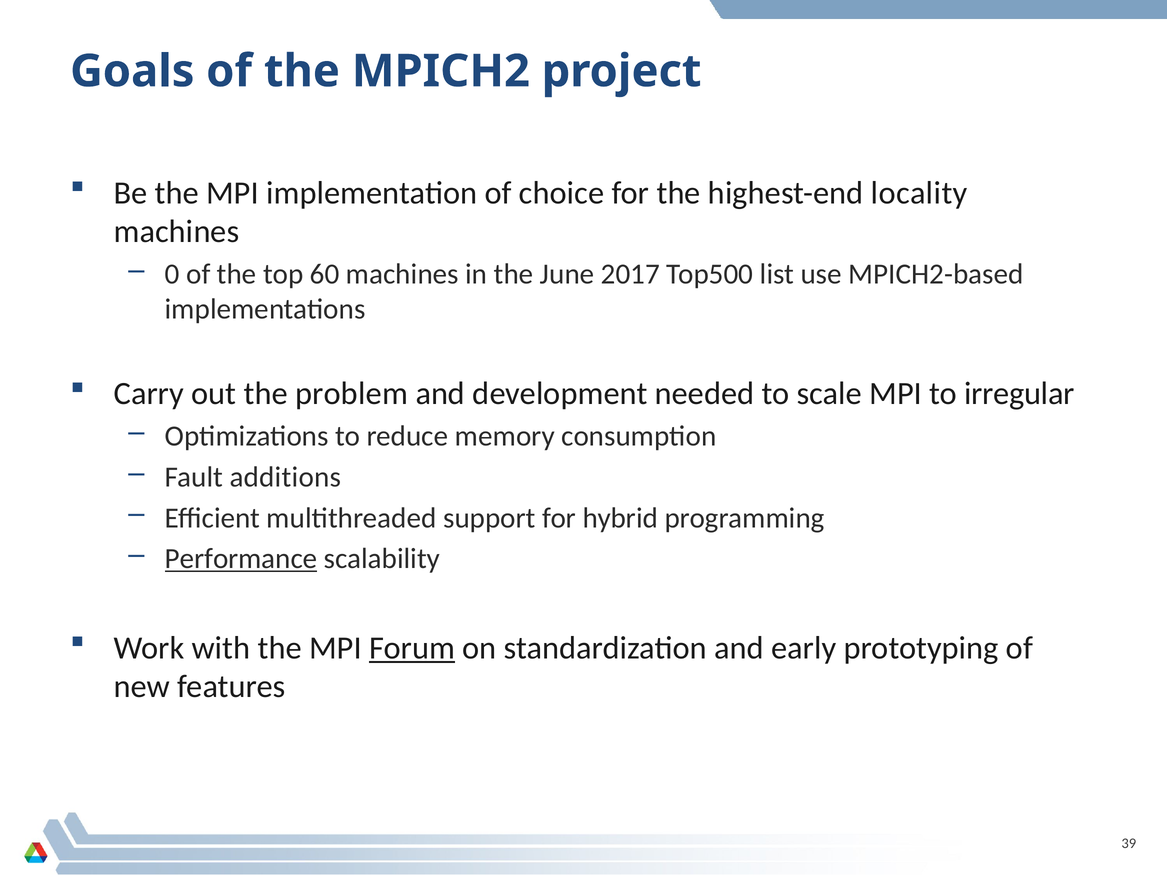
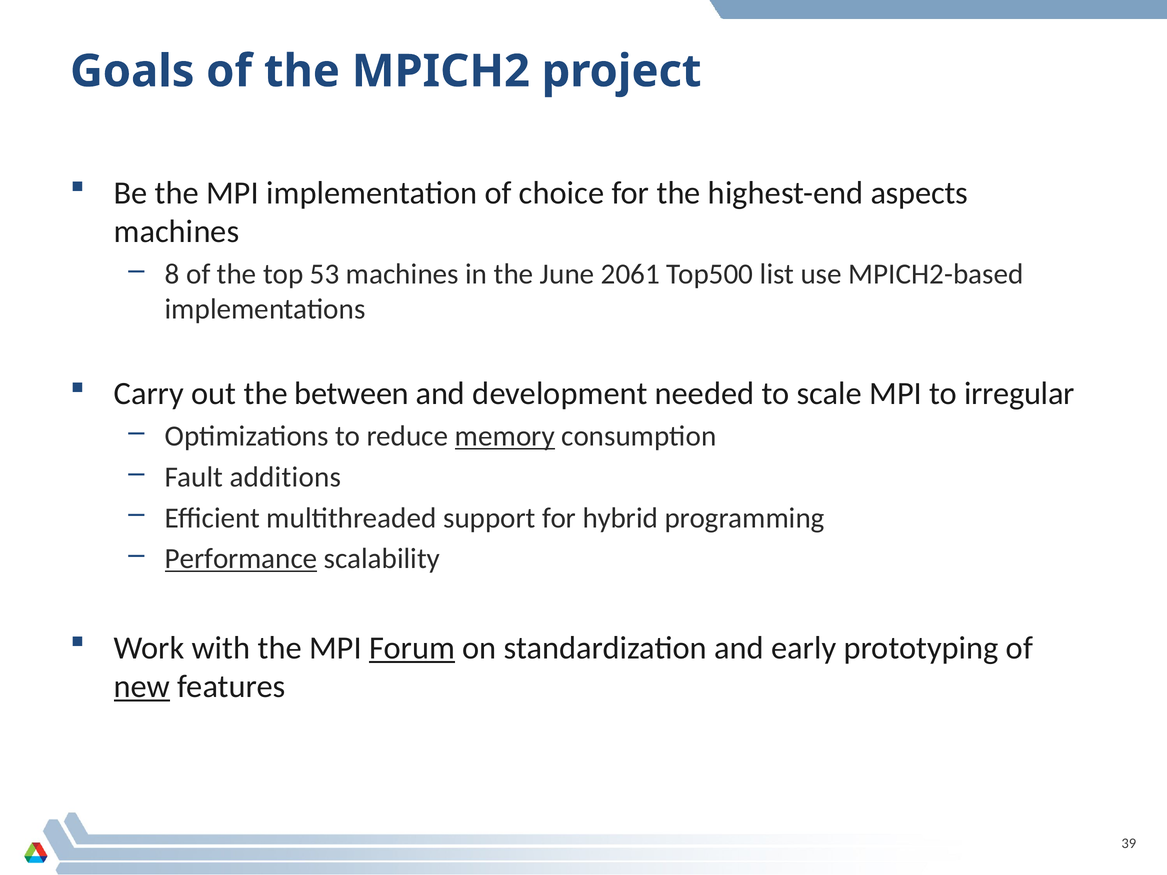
locality: locality -> aspects
0: 0 -> 8
60: 60 -> 53
2017: 2017 -> 2061
problem: problem -> between
memory underline: none -> present
new underline: none -> present
